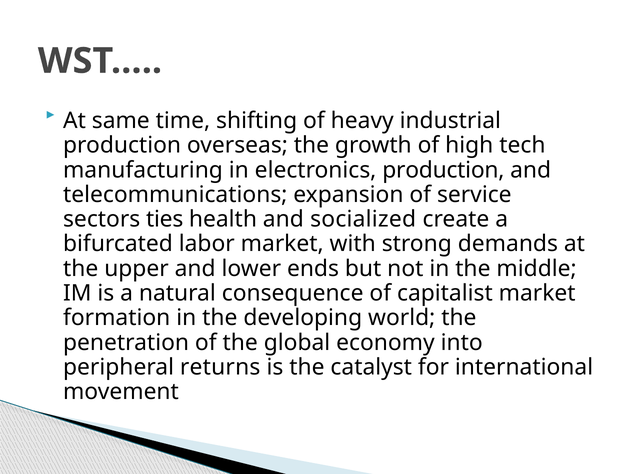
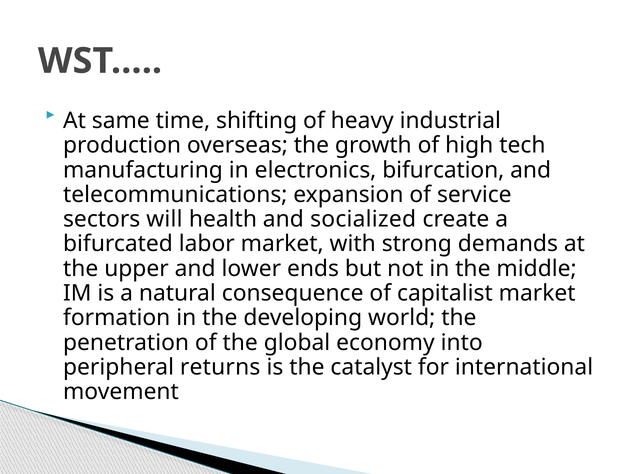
electronics production: production -> bifurcation
ties: ties -> will
